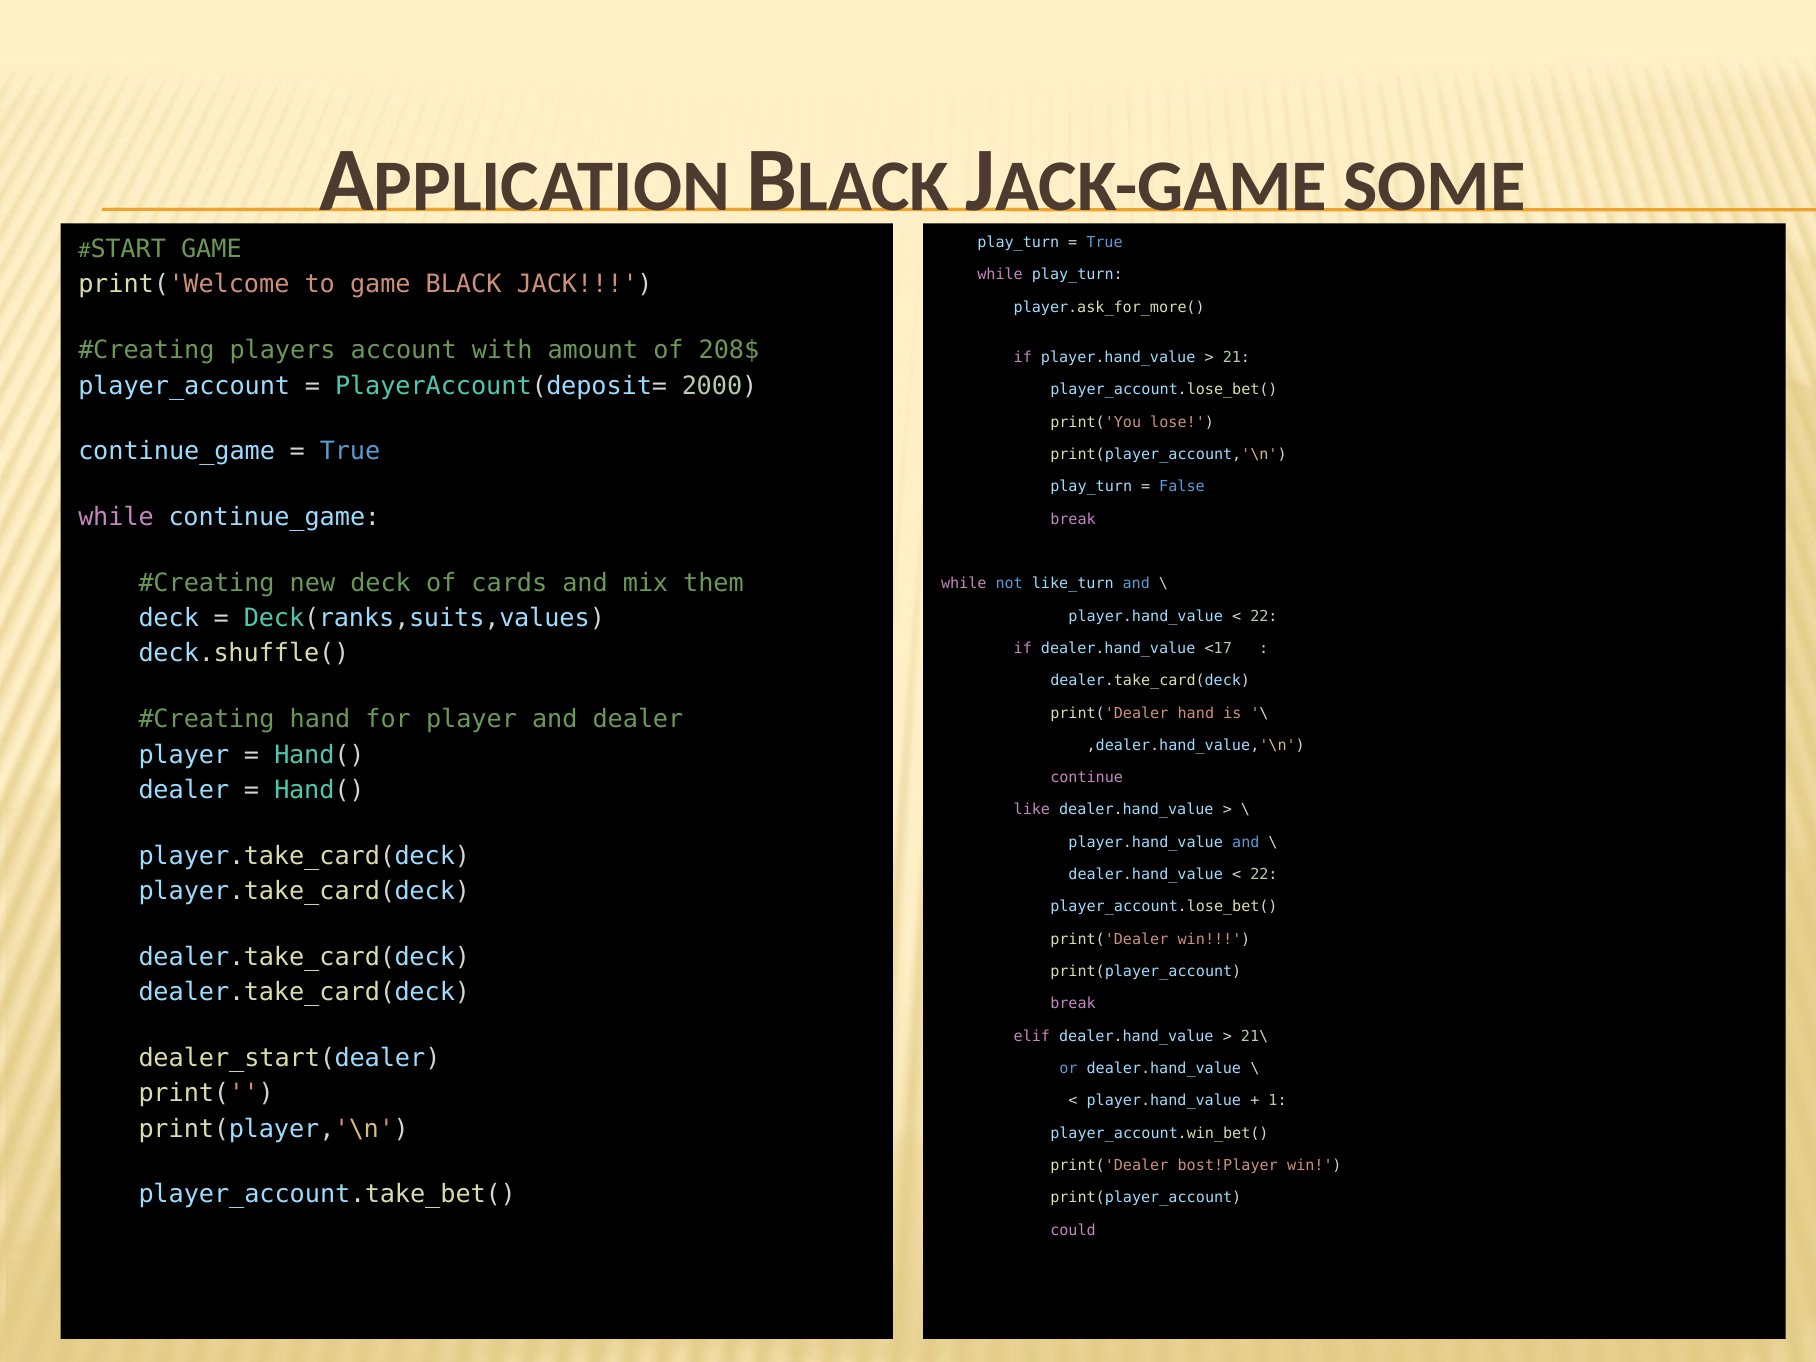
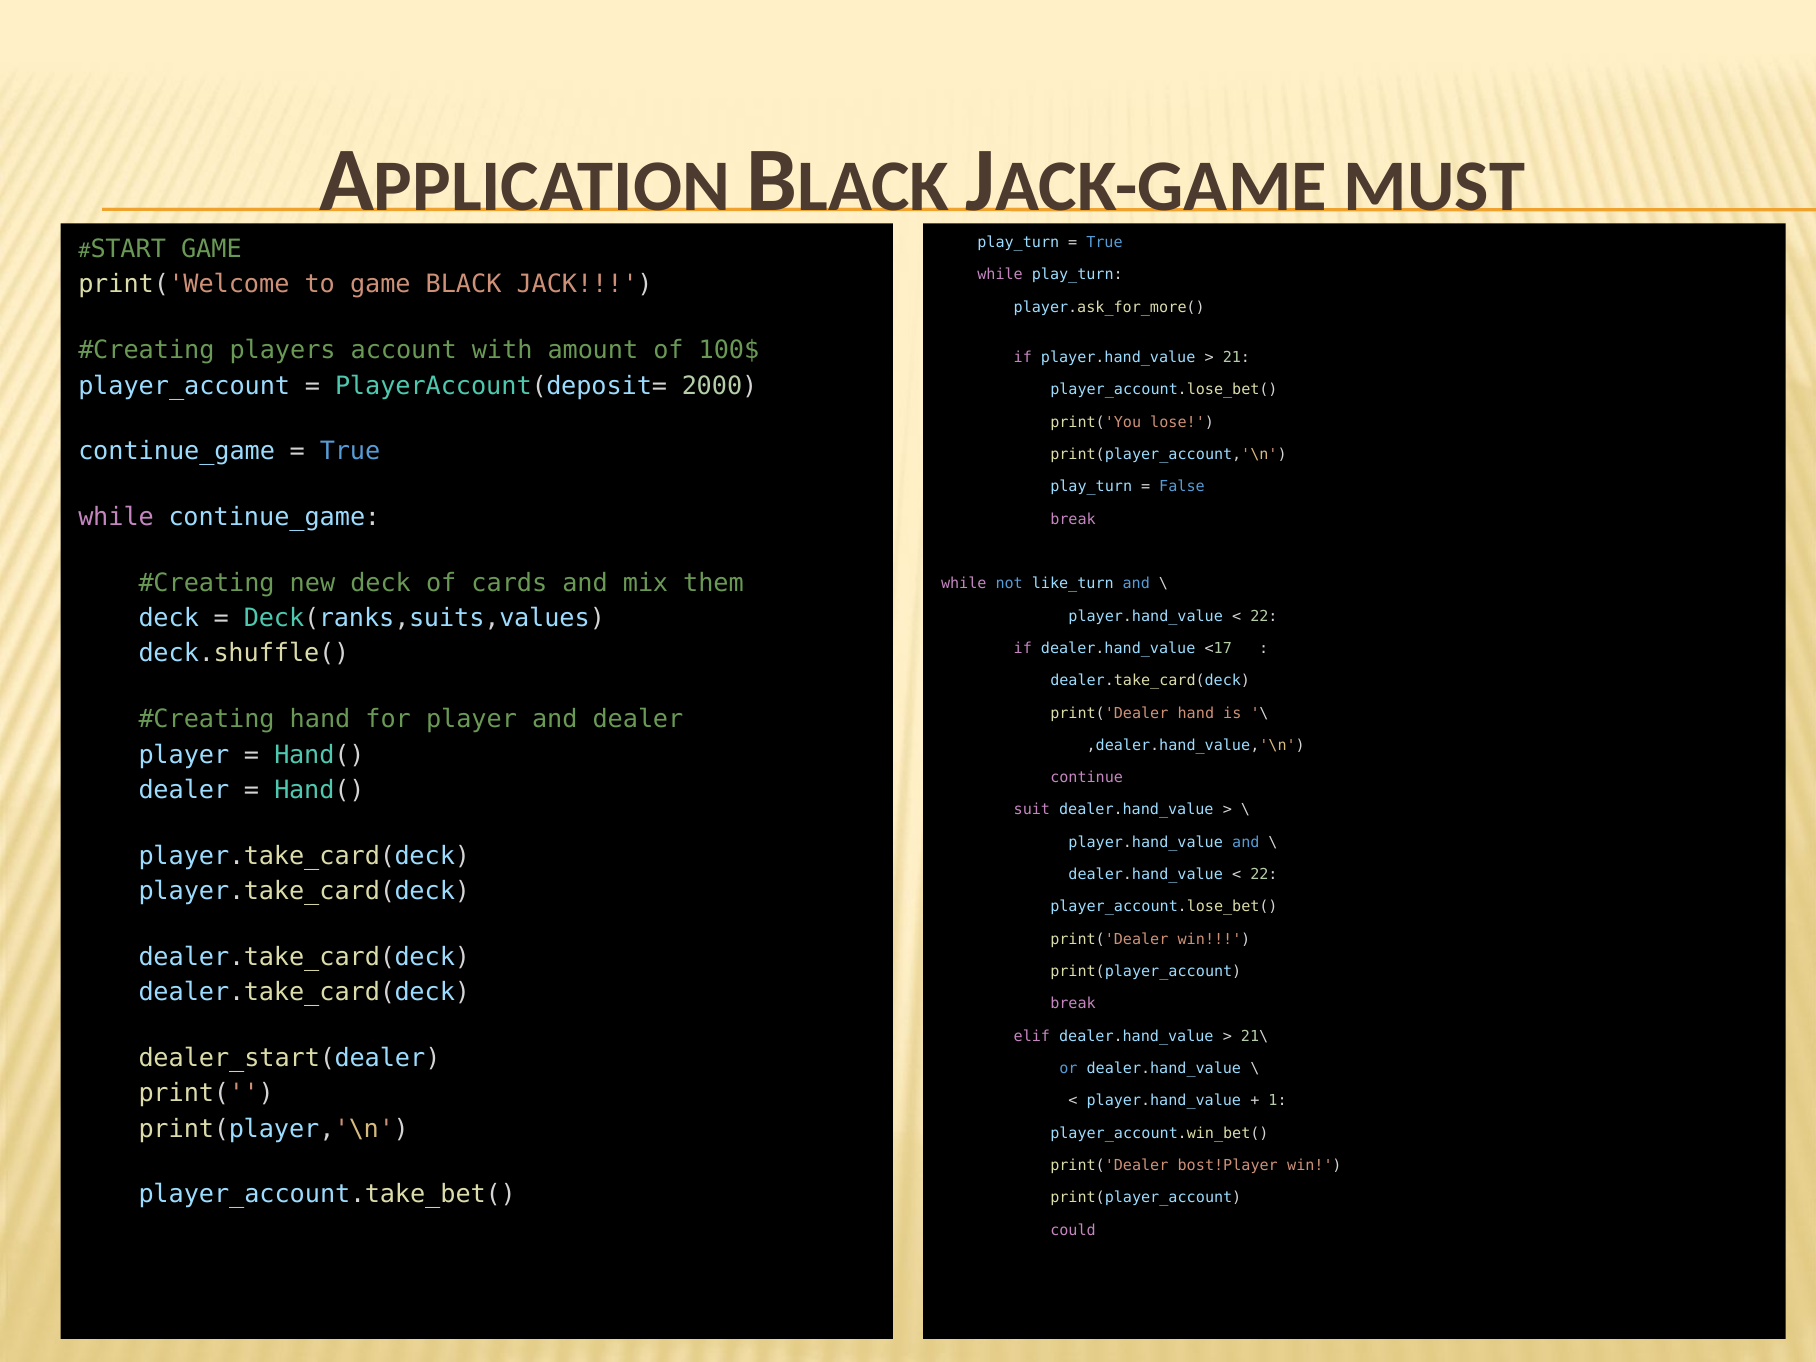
SOME: SOME -> MUST
208$: 208$ -> 100$
like: like -> suit
